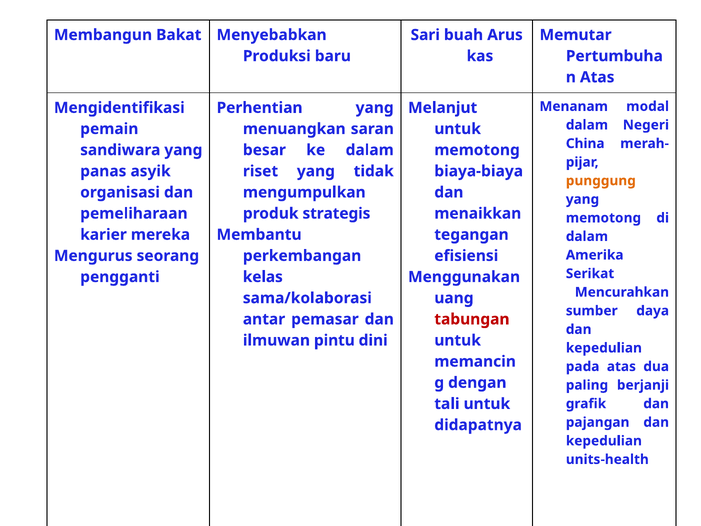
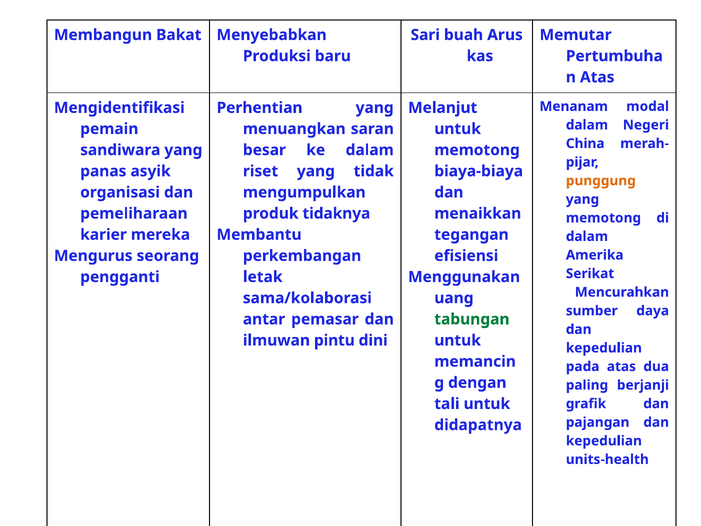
strategis: strategis -> tidaknya
kelas: kelas -> letak
tabungan colour: red -> green
